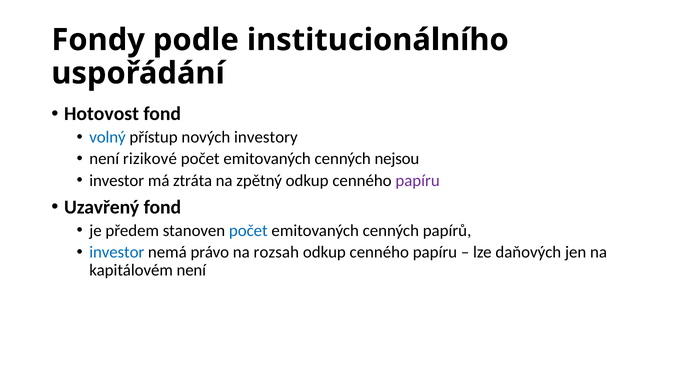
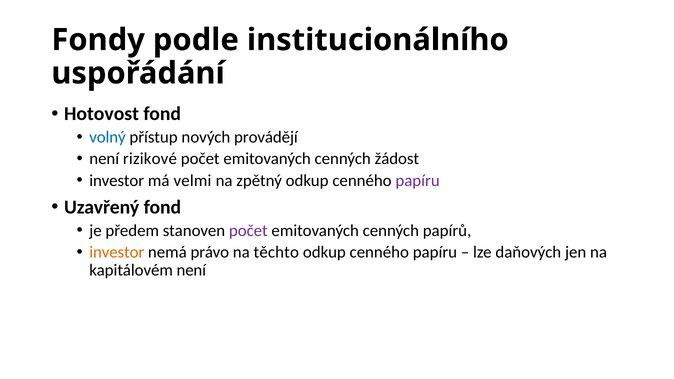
investory: investory -> provádějí
nejsou: nejsou -> žádost
ztráta: ztráta -> velmi
počet at (248, 231) colour: blue -> purple
investor at (117, 252) colour: blue -> orange
rozsah: rozsah -> těchto
